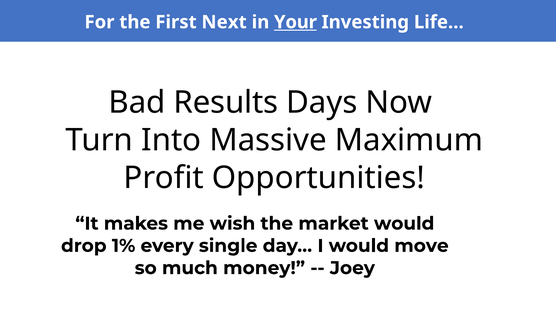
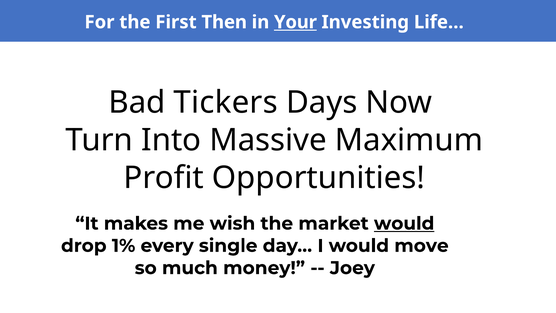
Next: Next -> Then
Results: Results -> Tickers
would at (404, 223) underline: none -> present
